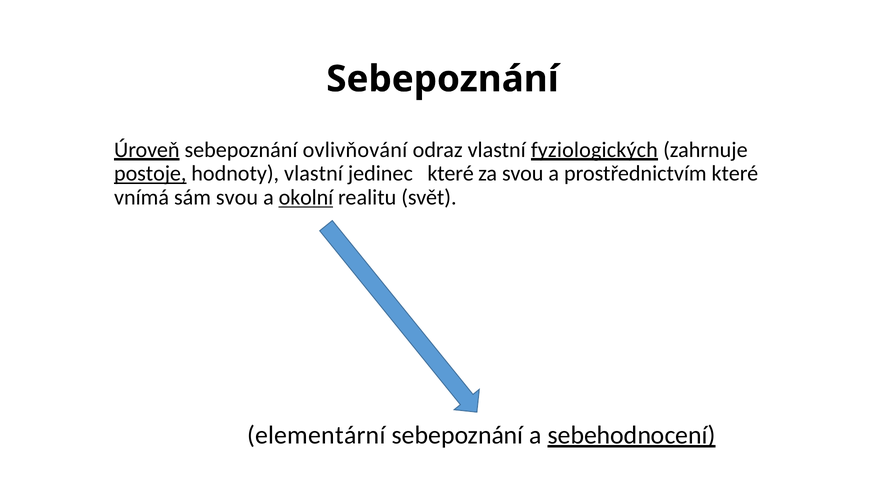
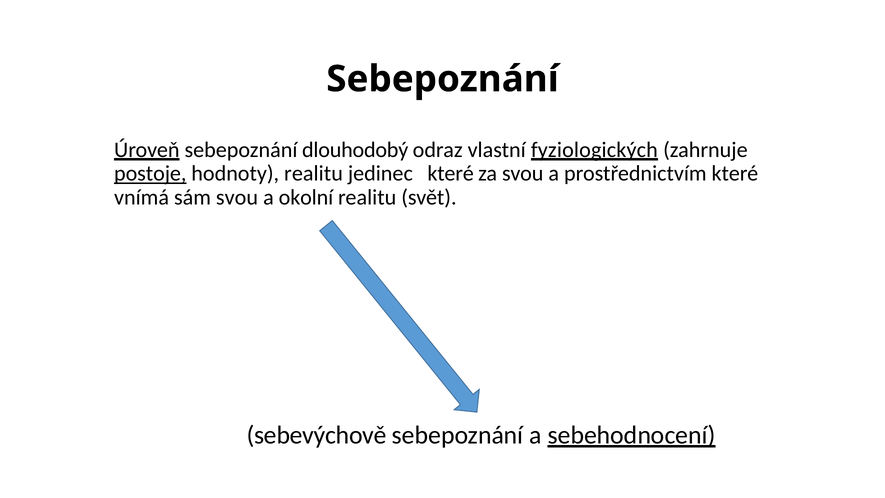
ovlivňování: ovlivňování -> dlouhodobý
hodnoty vlastní: vlastní -> realitu
okolní underline: present -> none
elementární: elementární -> sebevýchově
